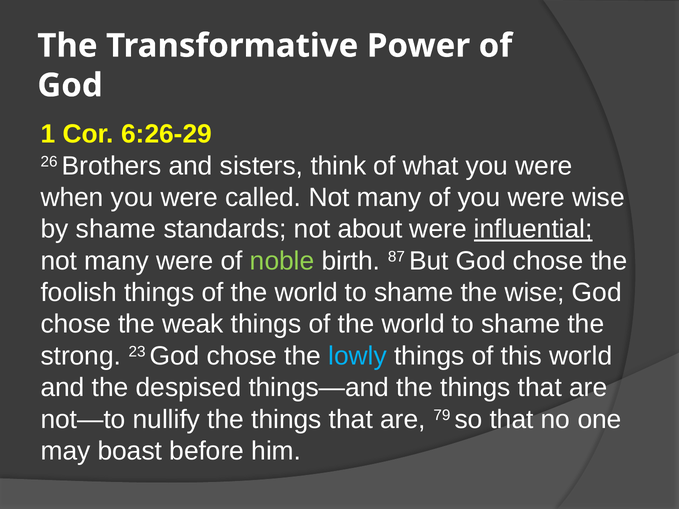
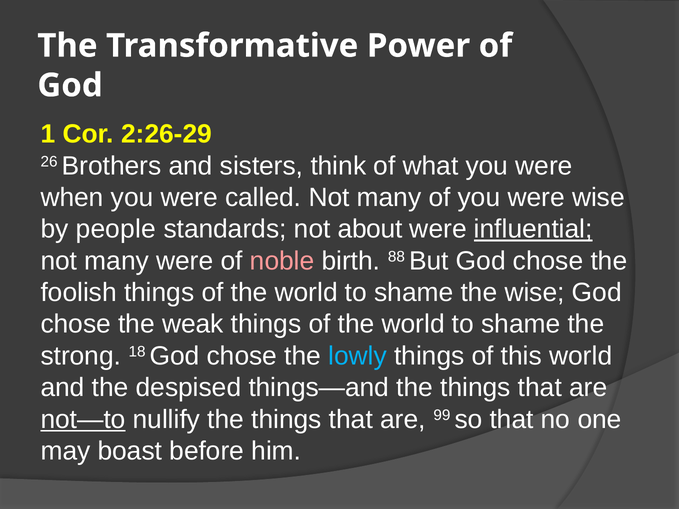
6:26-29: 6:26-29 -> 2:26-29
by shame: shame -> people
noble colour: light green -> pink
87: 87 -> 88
23: 23 -> 18
not—to underline: none -> present
79: 79 -> 99
